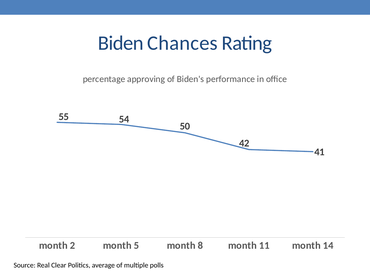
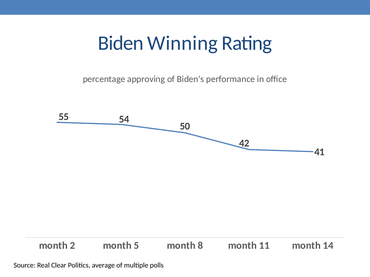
Chances: Chances -> Winning
